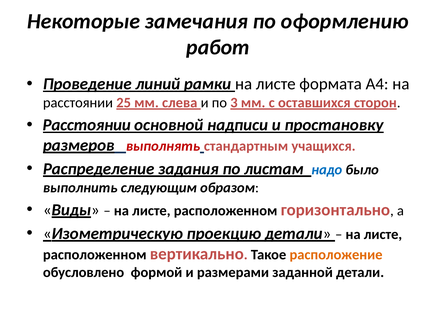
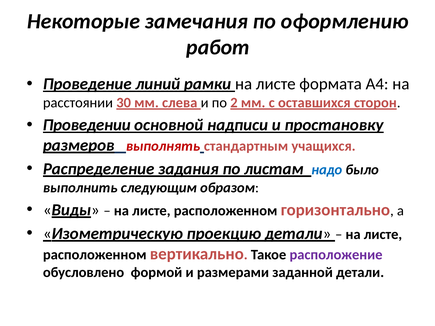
25: 25 -> 30
3: 3 -> 2
Расстоянии at (87, 125): Расстоянии -> Проведении
расположение colour: orange -> purple
